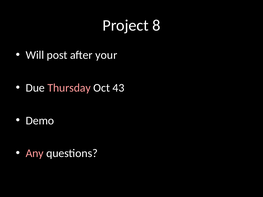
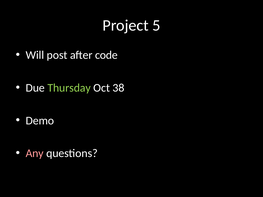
8: 8 -> 5
your: your -> code
Thursday colour: pink -> light green
43: 43 -> 38
